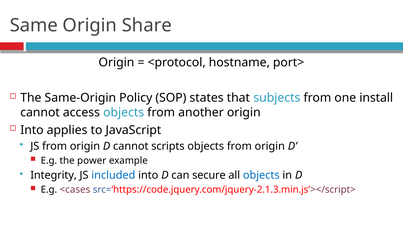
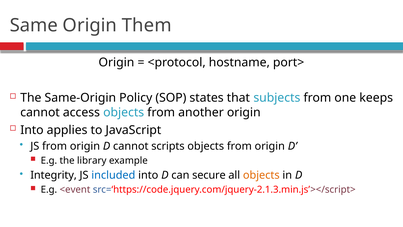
Share: Share -> Them
install: install -> keeps
power: power -> library
objects at (261, 175) colour: blue -> orange
<cases: <cases -> <event
